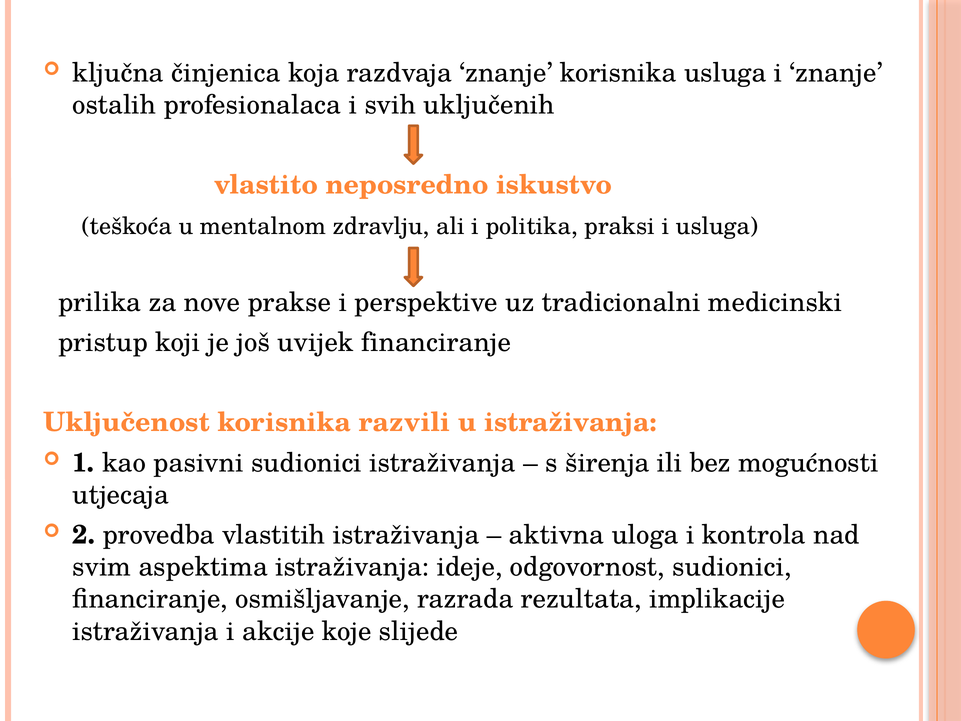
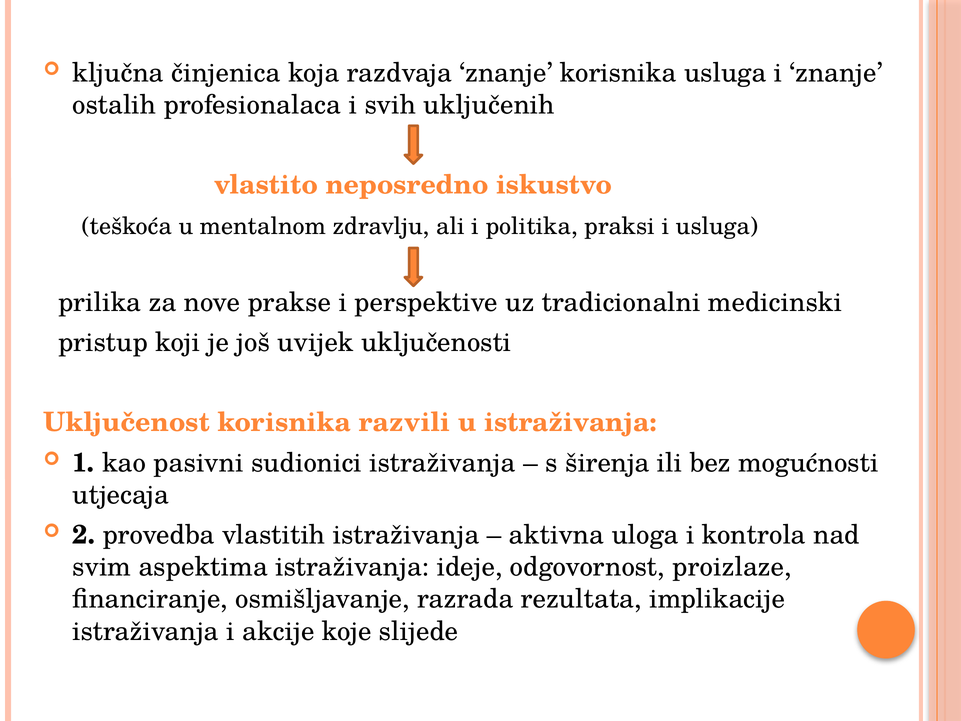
uvijek financiranje: financiranje -> uključenosti
odgovornost sudionici: sudionici -> proizlaze
